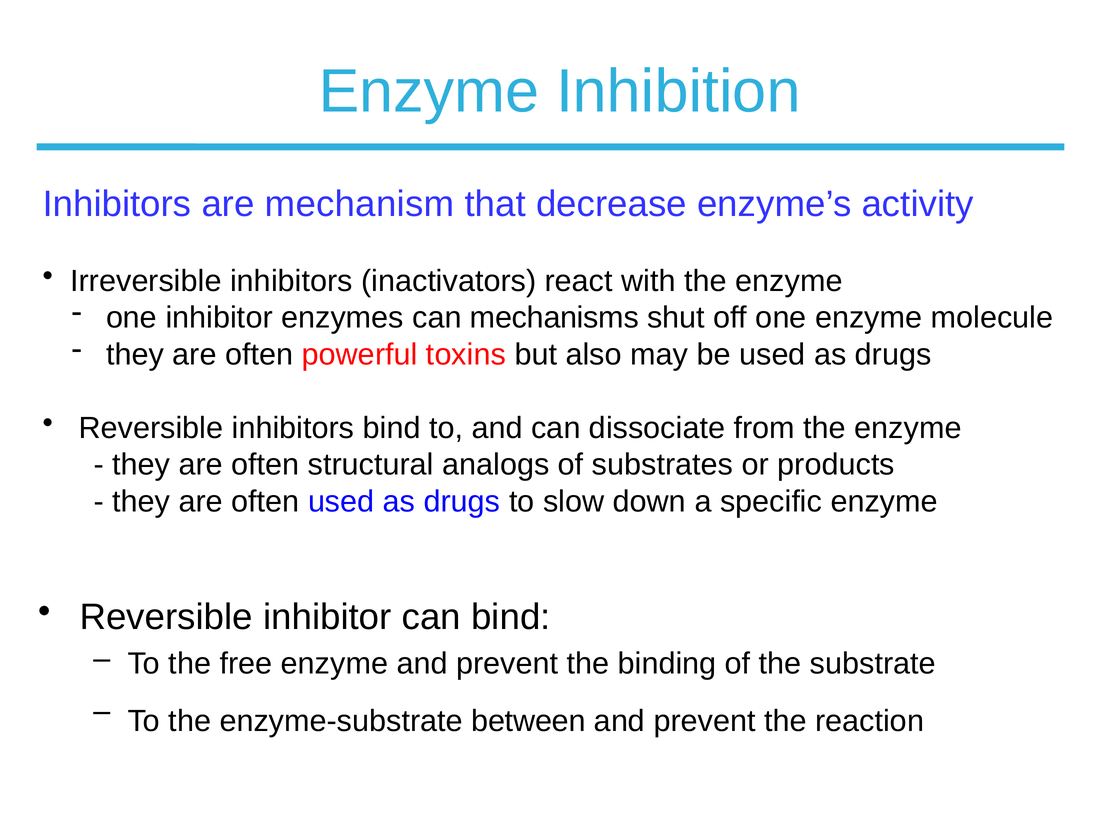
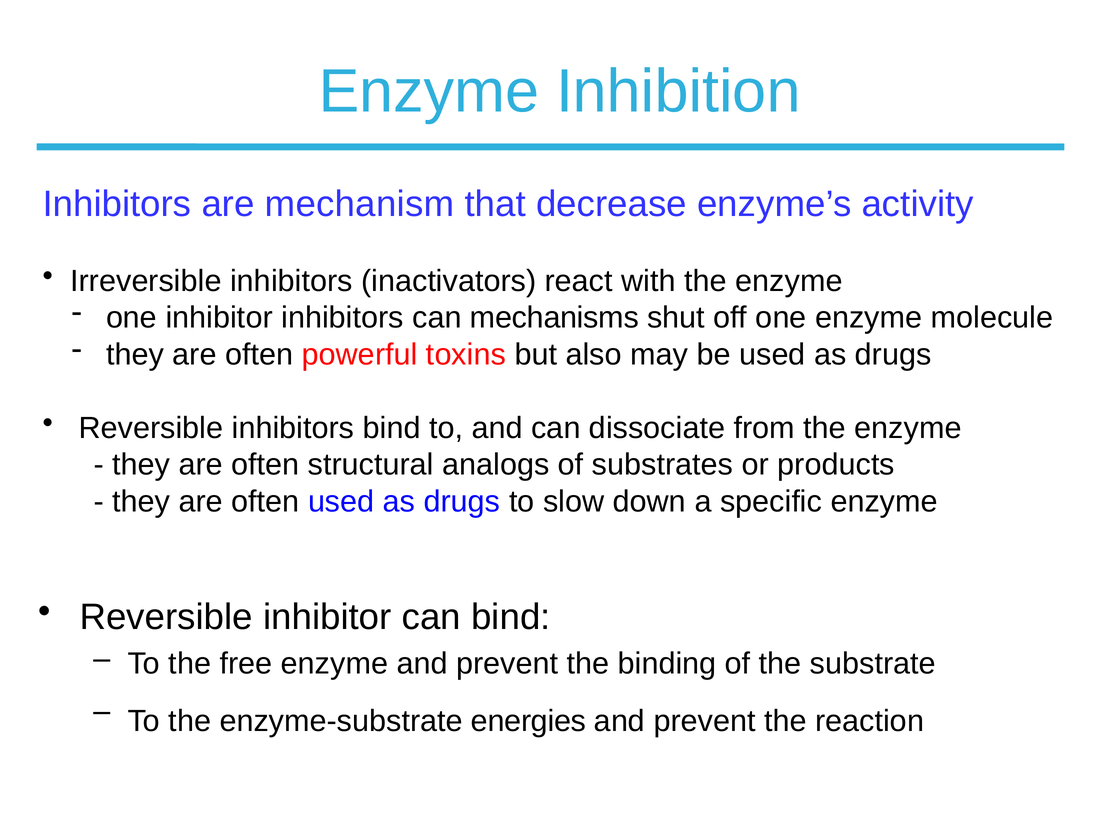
inhibitor enzymes: enzymes -> inhibitors
between: between -> energies
